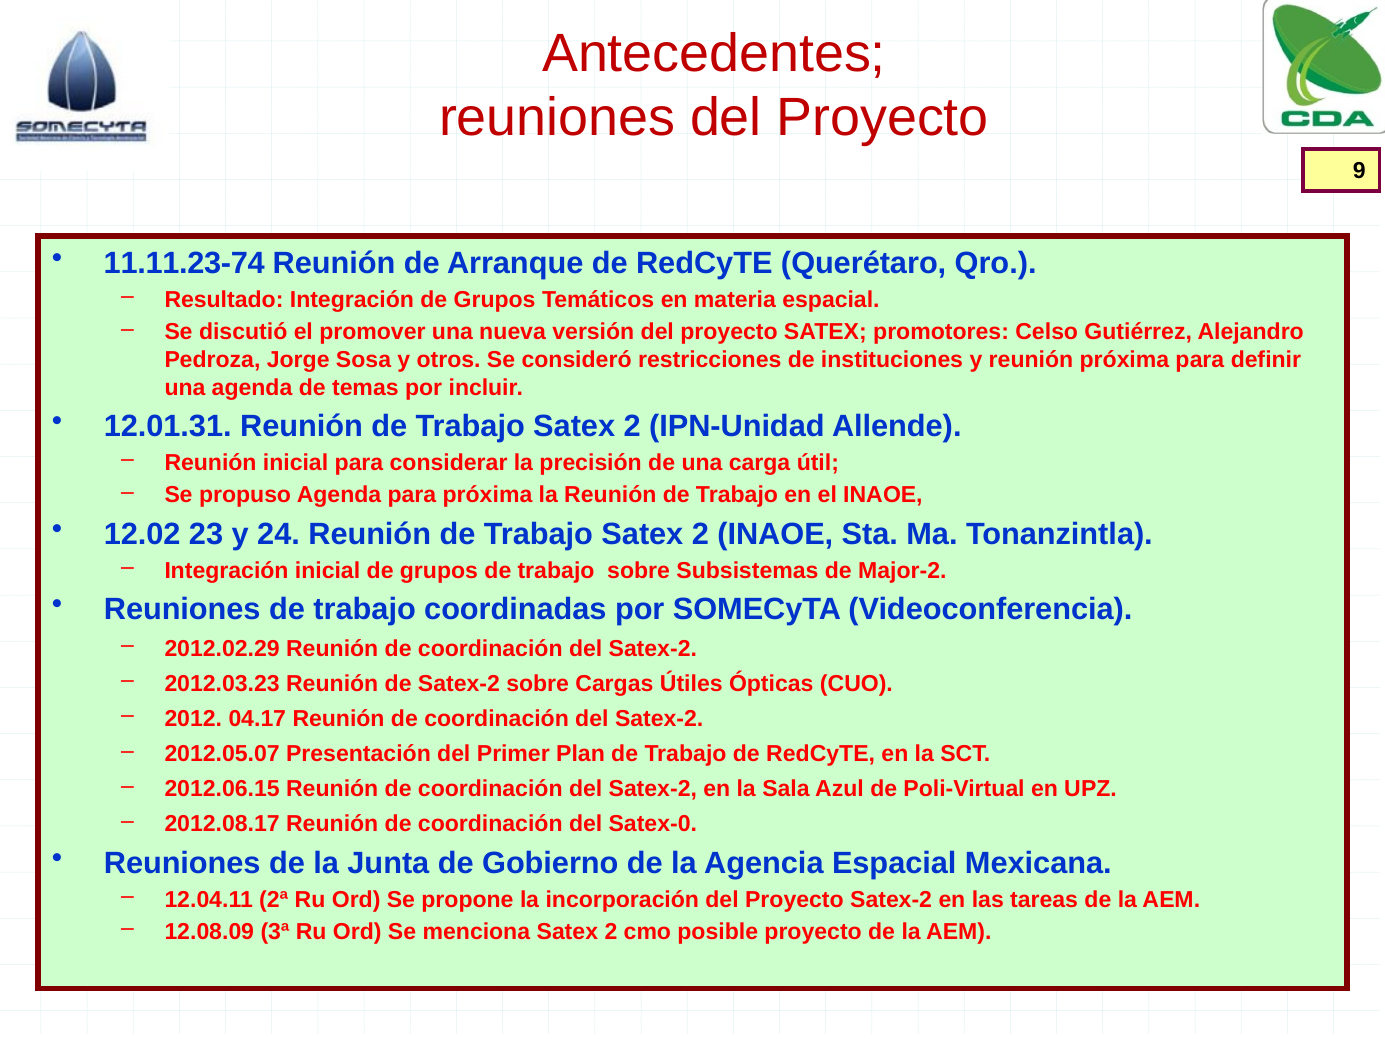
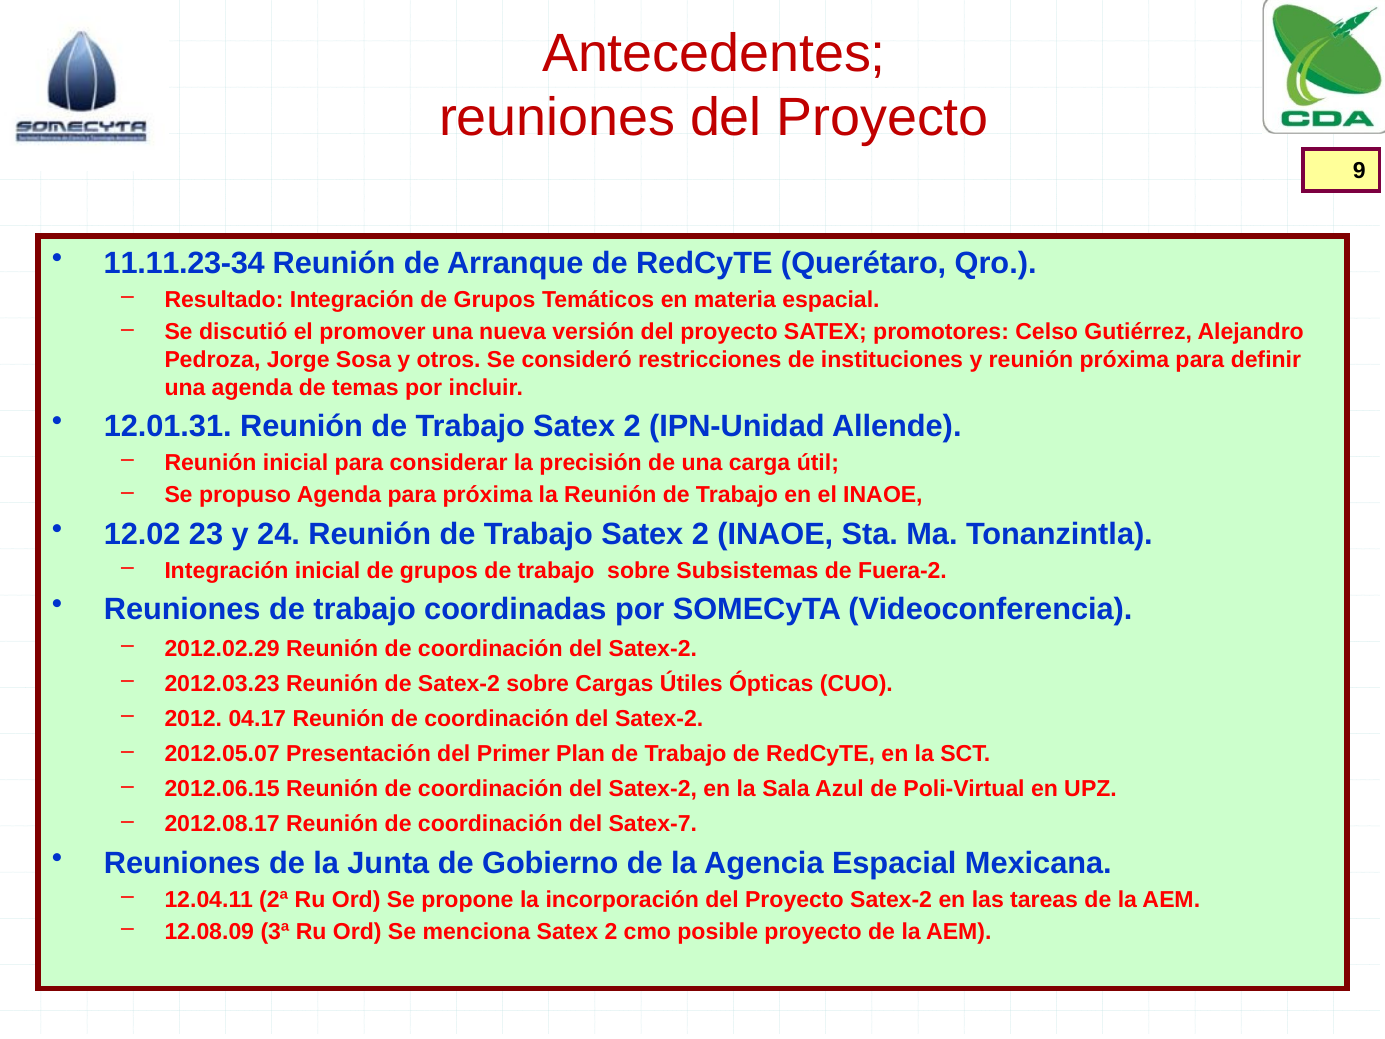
11.11.23-74: 11.11.23-74 -> 11.11.23-34
Major-2: Major-2 -> Fuera-2
Satex-0: Satex-0 -> Satex-7
